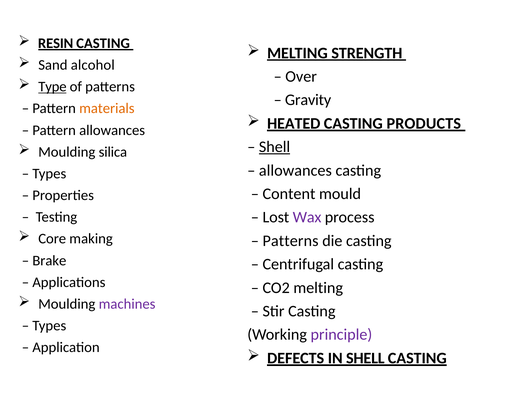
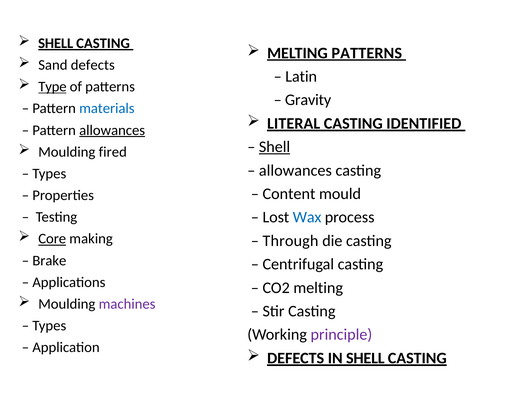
RESIN at (56, 43): RESIN -> SHELL
MELTING STRENGTH: STRENGTH -> PATTERNS
Sand alcohol: alcohol -> defects
Over: Over -> Latin
materials colour: orange -> blue
HEATED: HEATED -> LITERAL
PRODUCTS: PRODUCTS -> IDENTIFIED
allowances at (112, 130) underline: none -> present
silica: silica -> fired
Wax colour: purple -> blue
Core underline: none -> present
Patterns at (291, 241): Patterns -> Through
